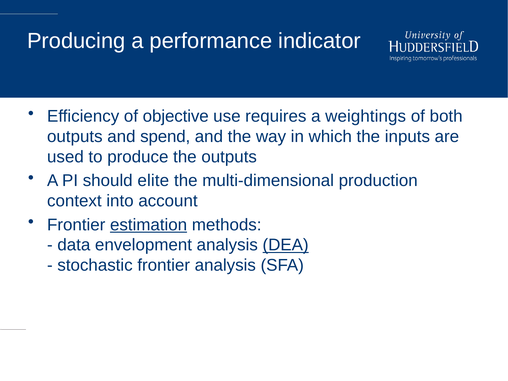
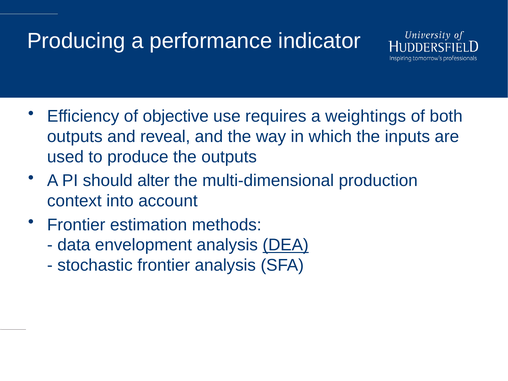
spend: spend -> reveal
elite: elite -> alter
estimation underline: present -> none
